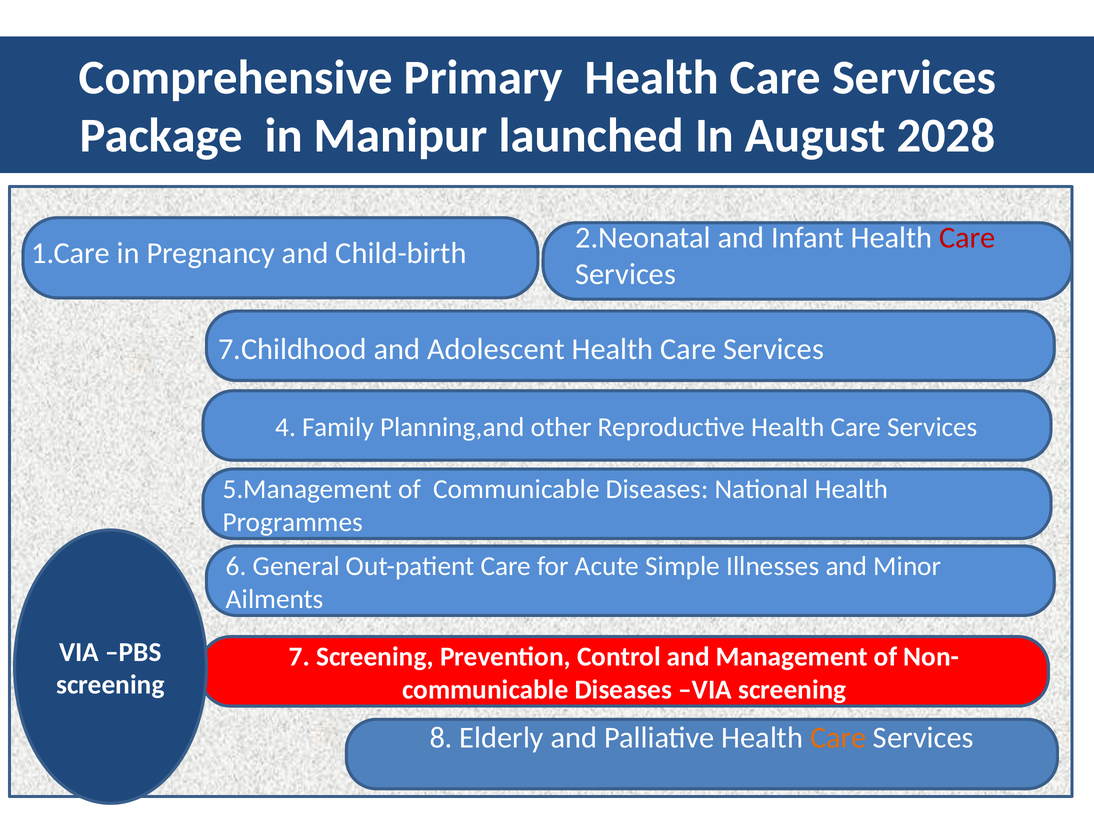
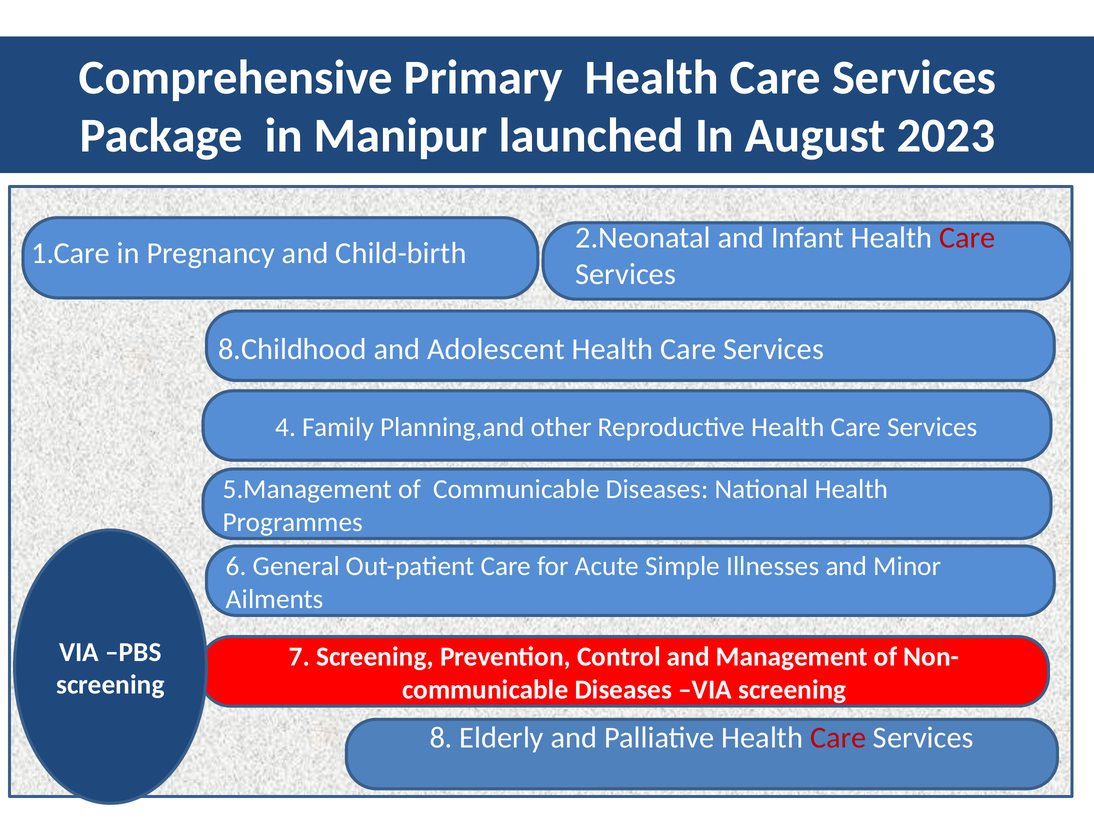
2028: 2028 -> 2023
7.Childhood: 7.Childhood -> 8.Childhood
Care at (838, 738) colour: orange -> red
